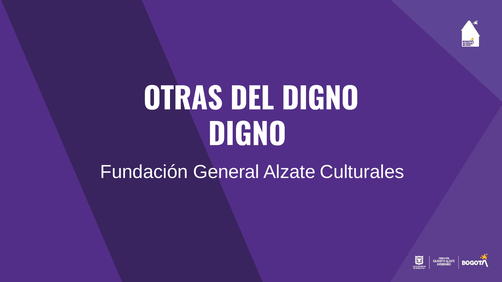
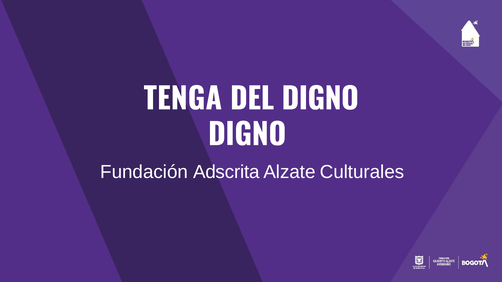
OTRAS: OTRAS -> TENGA
General: General -> Adscrita
